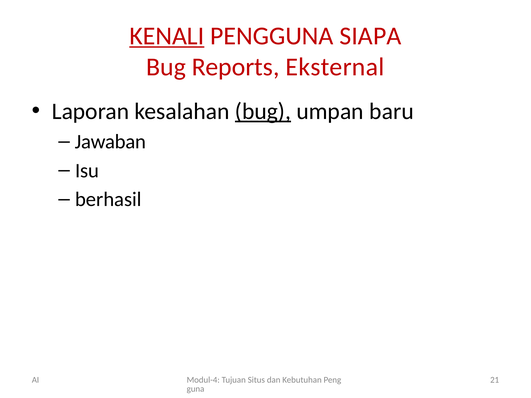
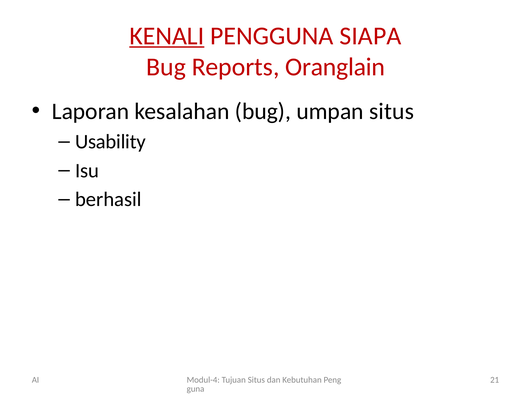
Eksternal: Eksternal -> Oranglain
bug at (263, 111) underline: present -> none
umpan baru: baru -> situs
Jawaban: Jawaban -> Usability
